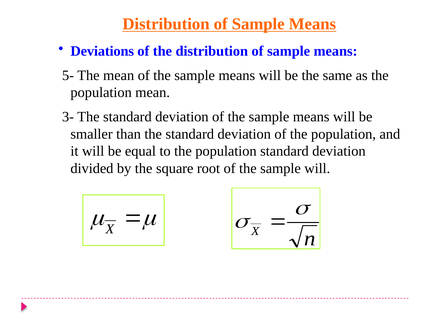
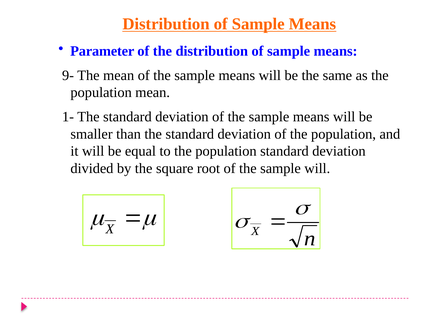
Deviations: Deviations -> Parameter
5-: 5- -> 9-
3-: 3- -> 1-
